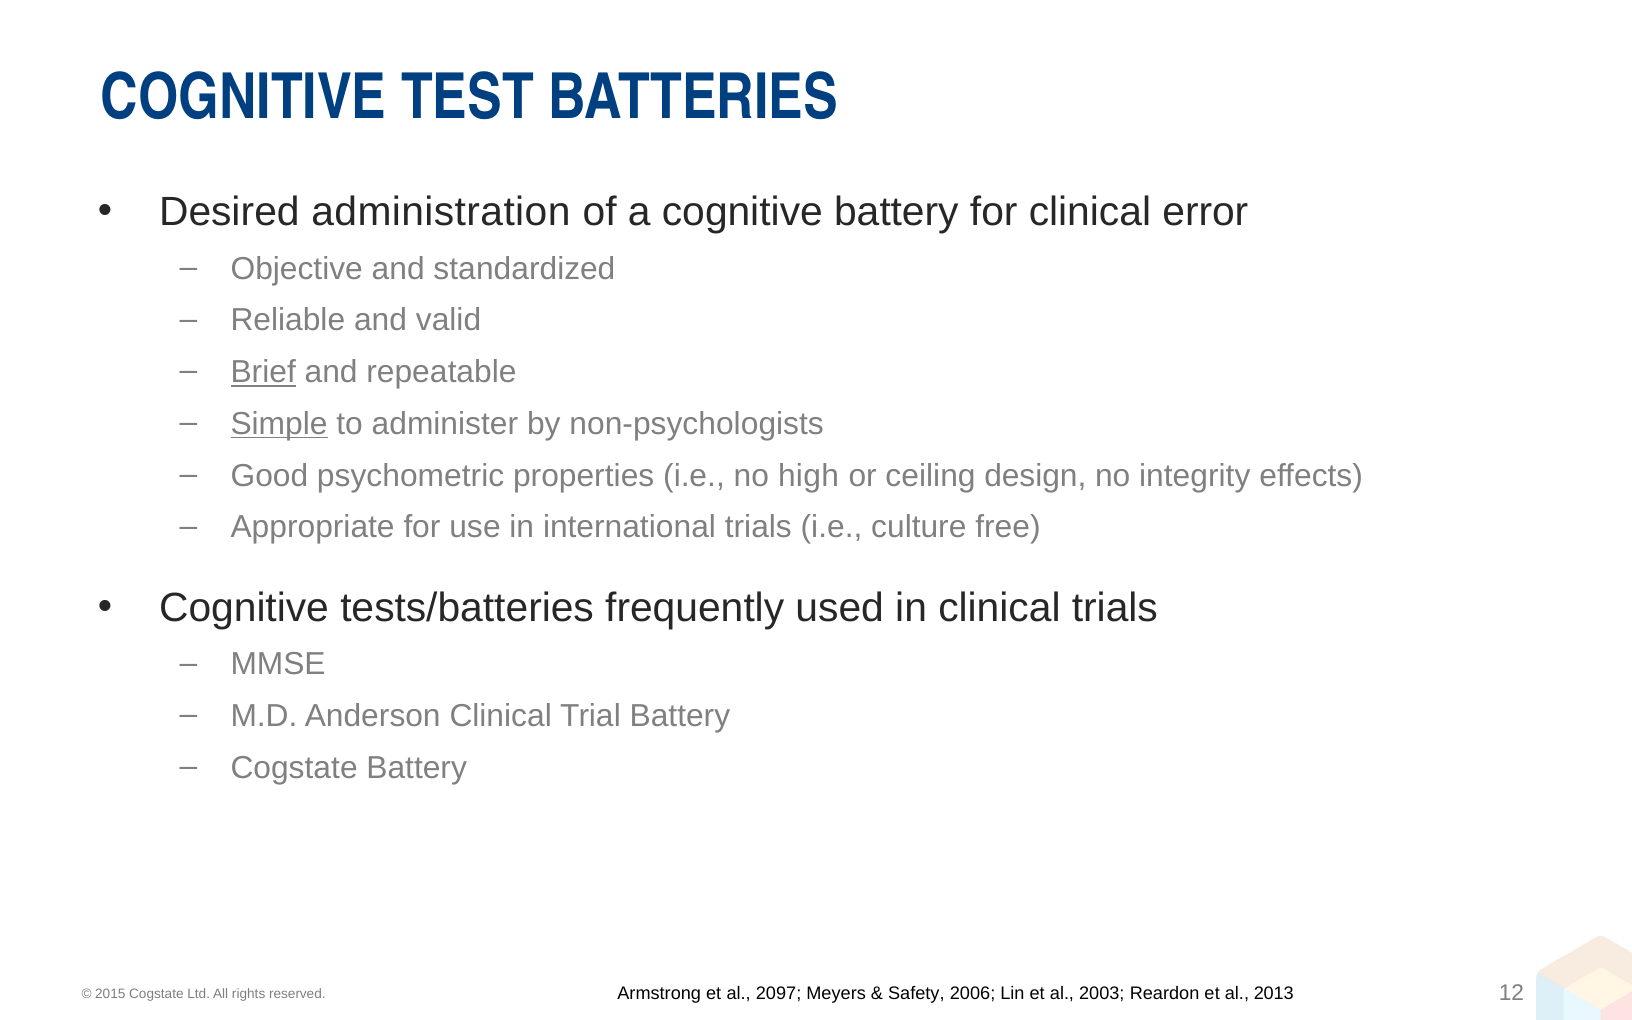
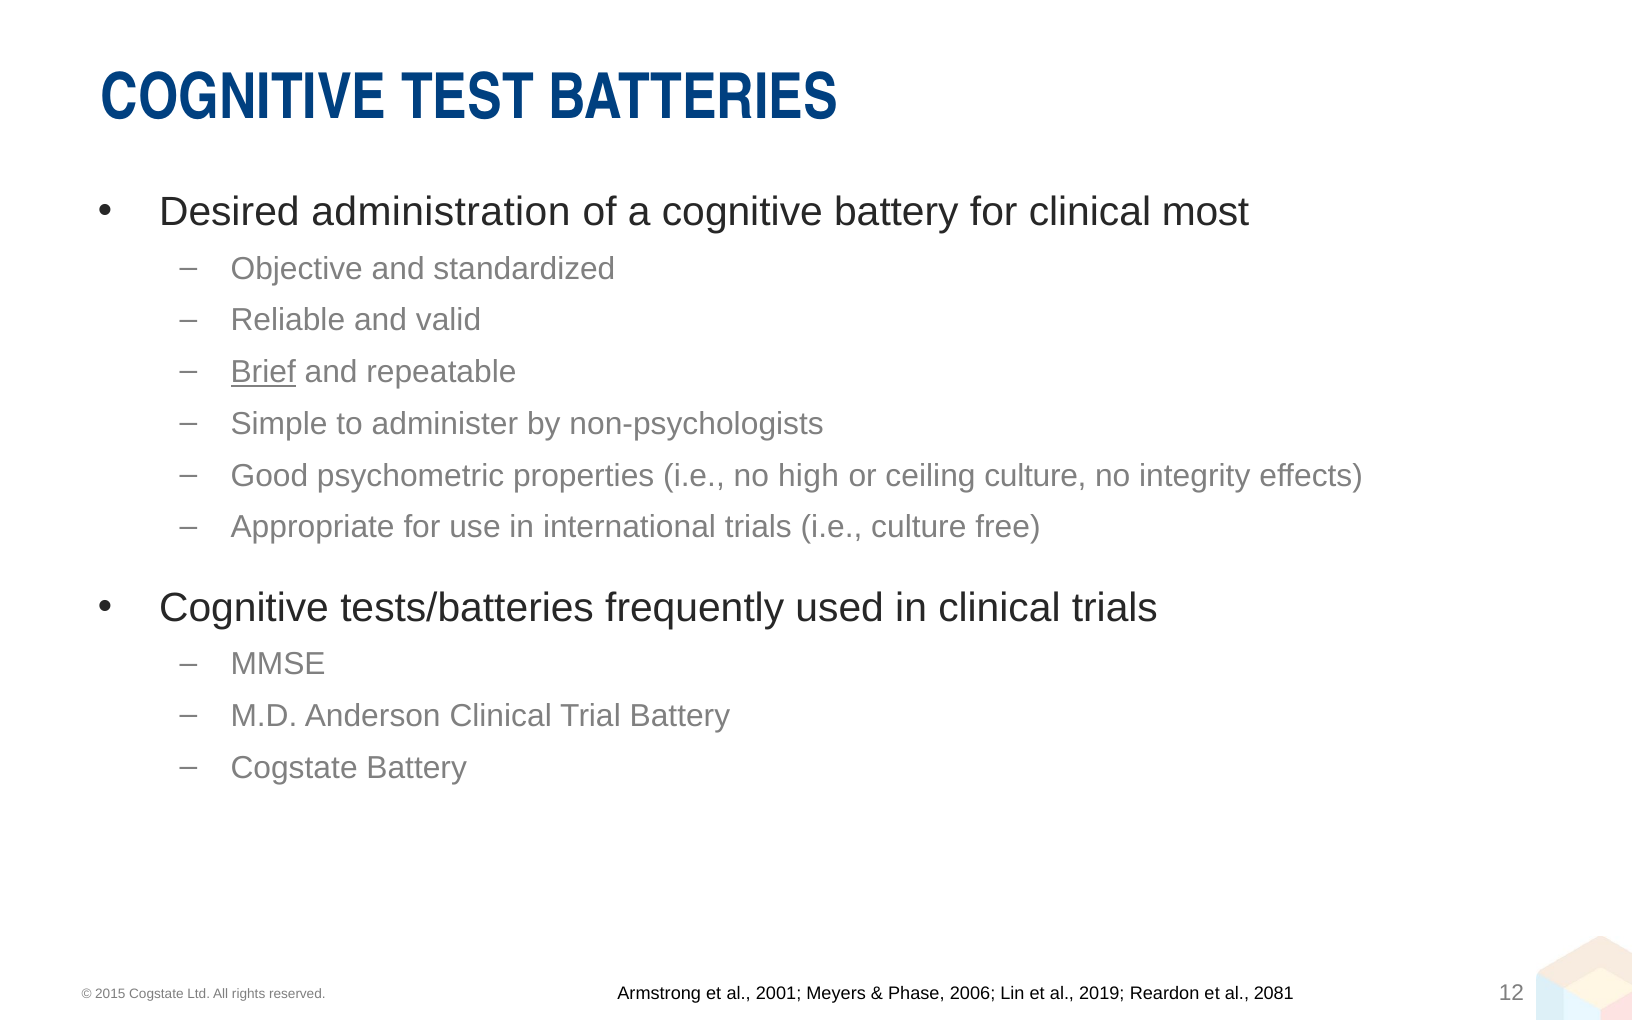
error: error -> most
Simple underline: present -> none
ceiling design: design -> culture
2097: 2097 -> 2001
Safety: Safety -> Phase
2003: 2003 -> 2019
2013: 2013 -> 2081
